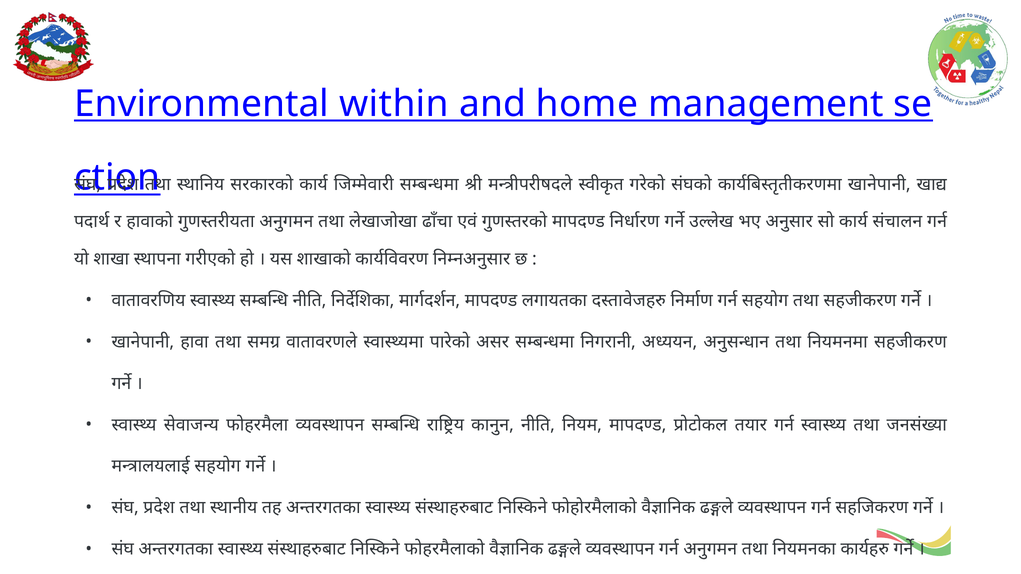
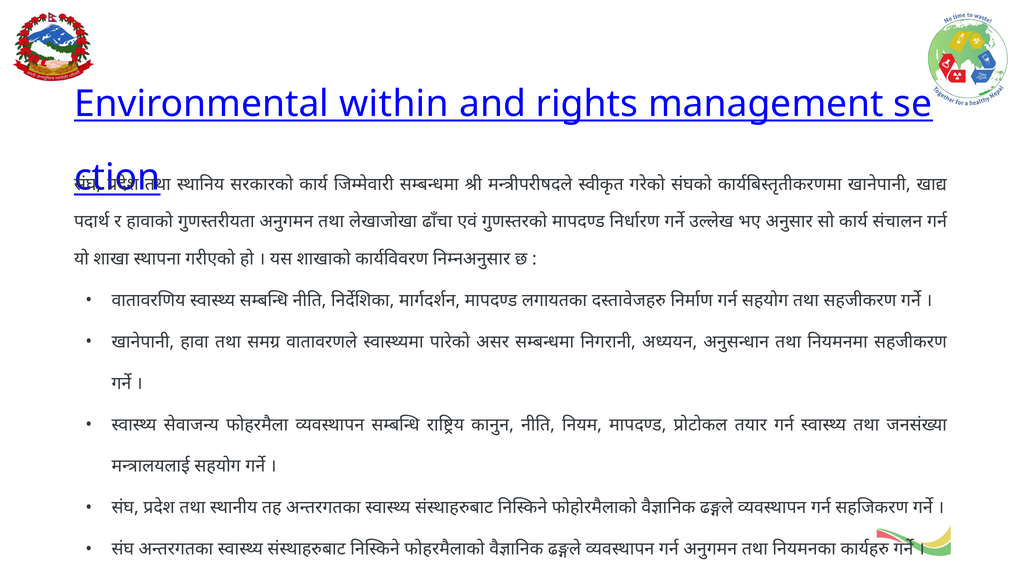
home: home -> rights
